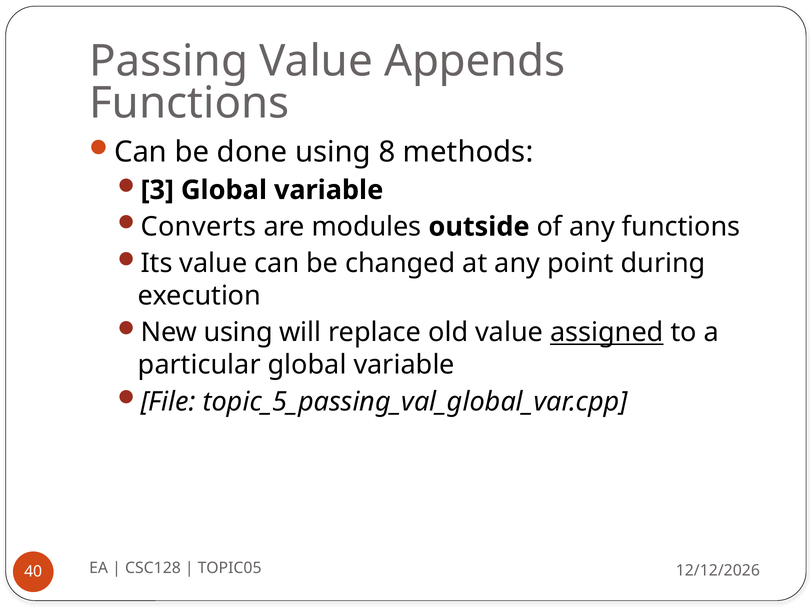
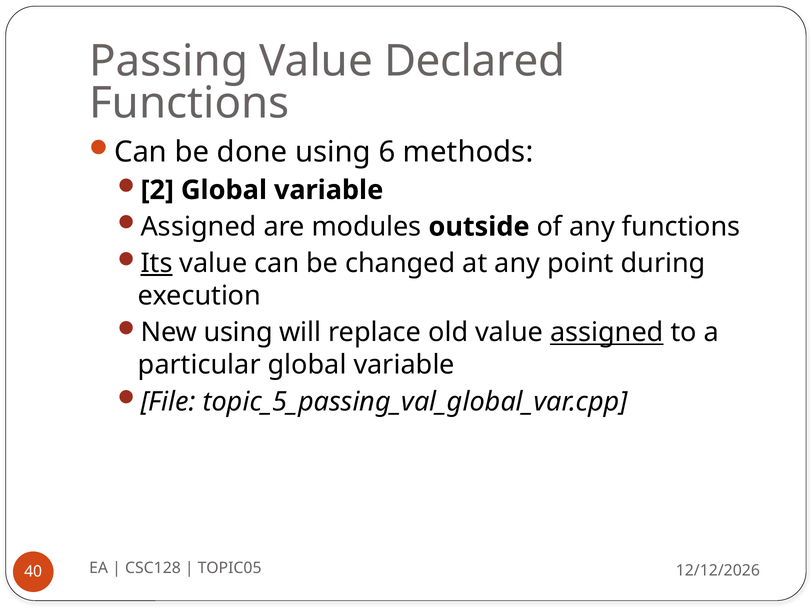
Appends: Appends -> Declared
8: 8 -> 6
3: 3 -> 2
Converts at (199, 227): Converts -> Assigned
Its underline: none -> present
